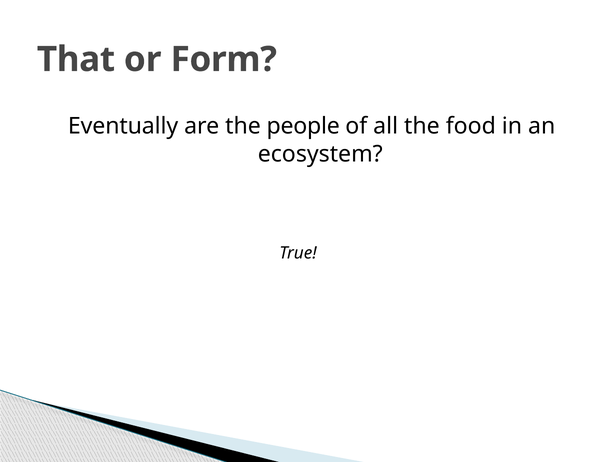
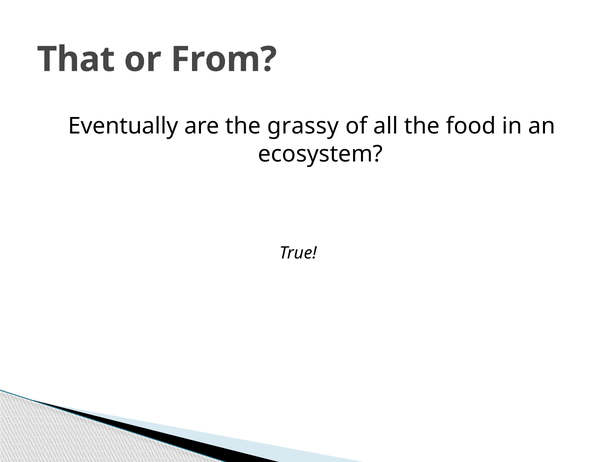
Form: Form -> From
people: people -> grassy
